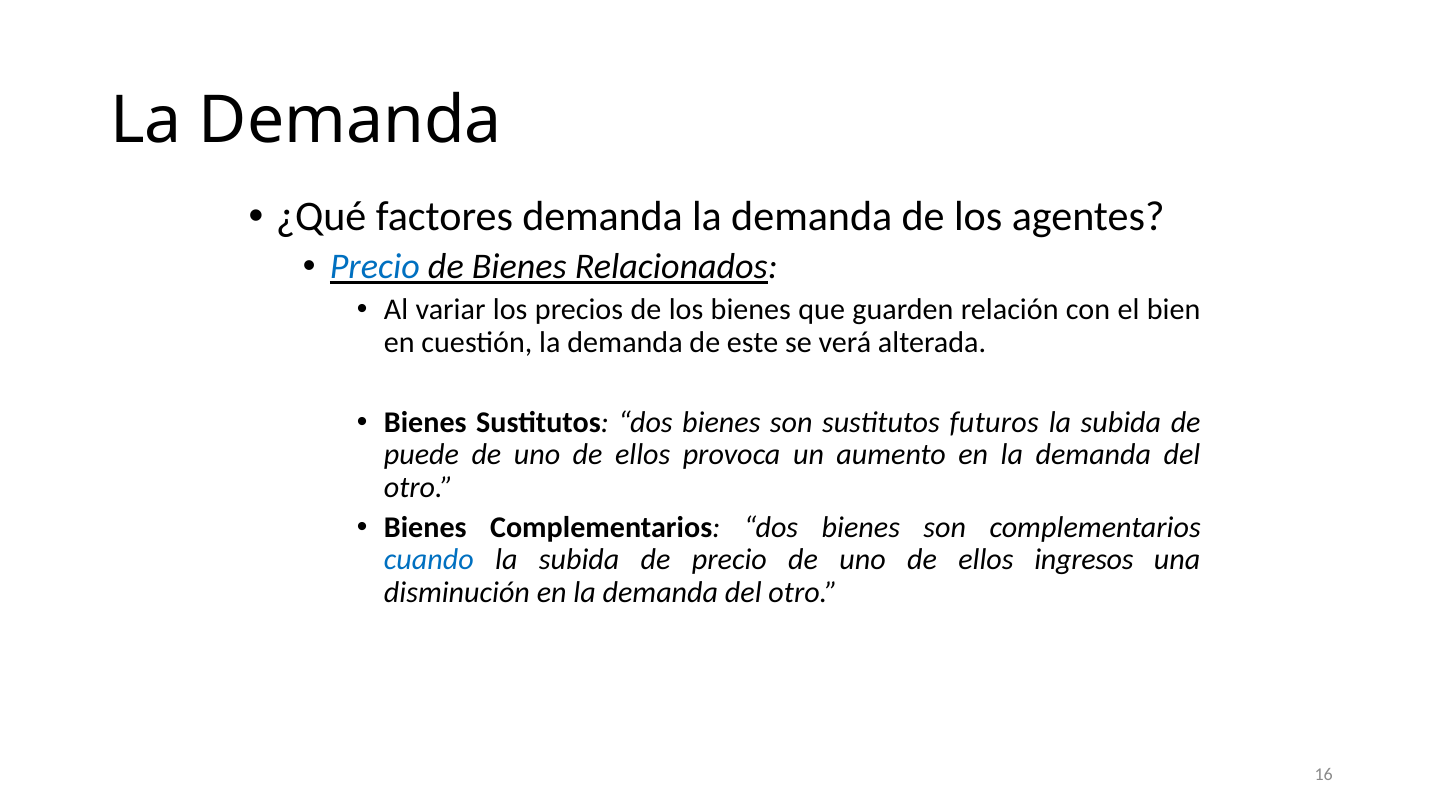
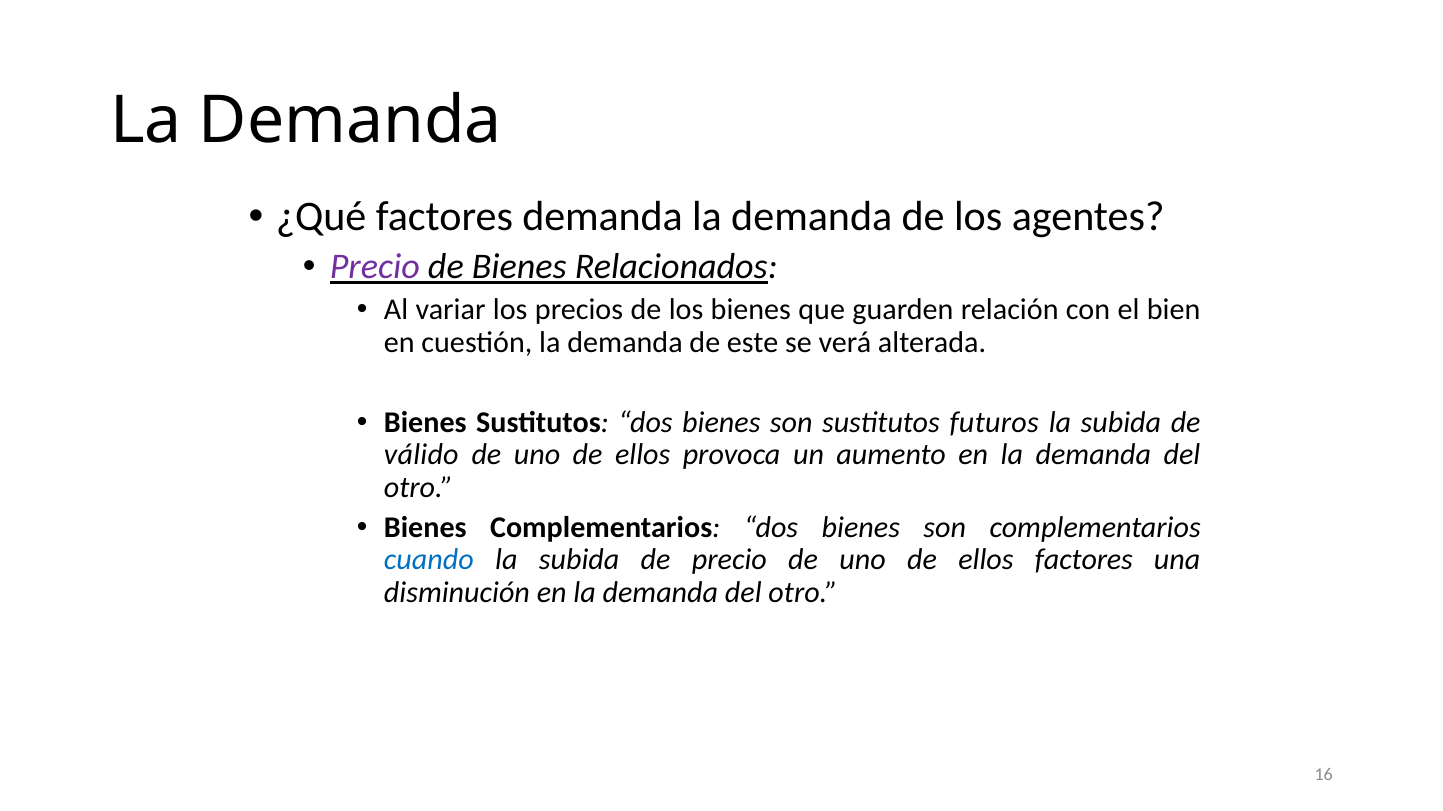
Precio at (375, 267) colour: blue -> purple
puede: puede -> válido
ellos ingresos: ingresos -> factores
